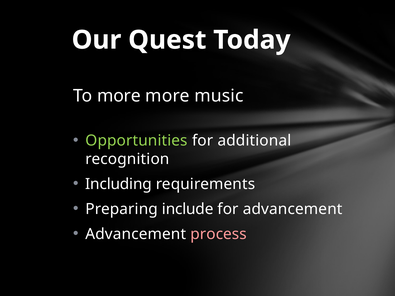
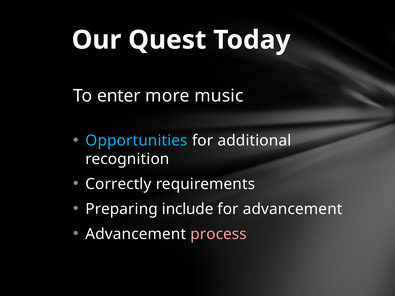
To more: more -> enter
Opportunities colour: light green -> light blue
Including: Including -> Correctly
